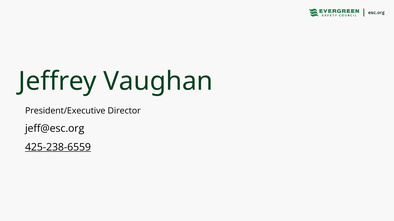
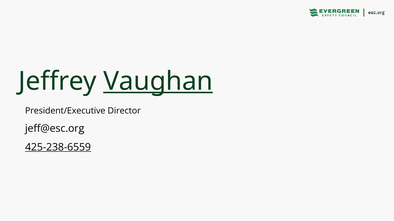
Vaughan underline: none -> present
